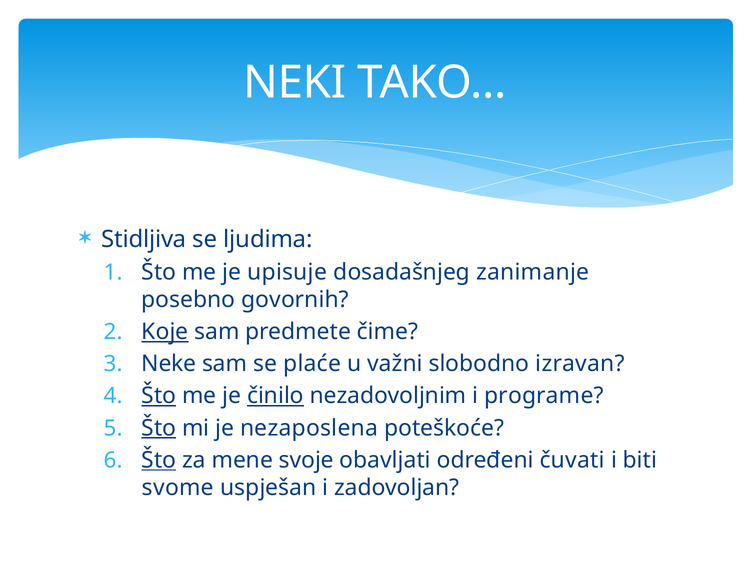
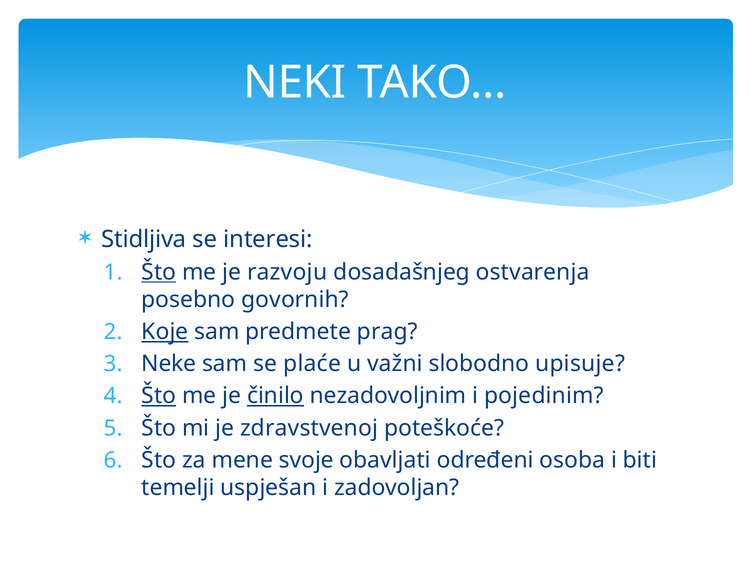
ljudima: ljudima -> interesi
Što at (159, 272) underline: none -> present
upisuje: upisuje -> razvoju
zanimanje: zanimanje -> ostvarenja
čime: čime -> prag
izravan: izravan -> upisuje
programe: programe -> pojedinim
Što at (159, 428) underline: present -> none
nezaposlena: nezaposlena -> zdravstvenoj
Što at (159, 460) underline: present -> none
čuvati: čuvati -> osoba
svome: svome -> temelji
